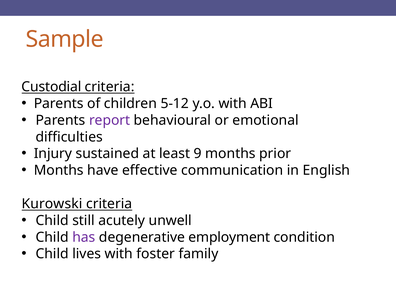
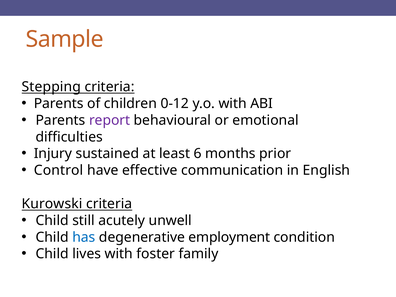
Custodial: Custodial -> Stepping
5-12: 5-12 -> 0-12
9: 9 -> 6
Months at (59, 170): Months -> Control
has colour: purple -> blue
